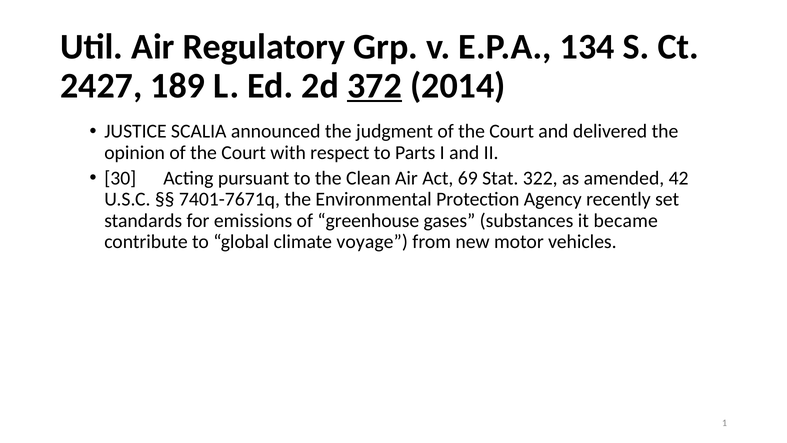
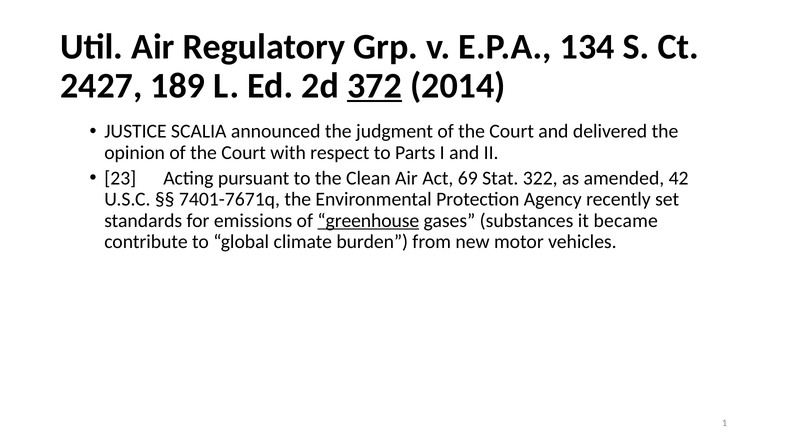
30: 30 -> 23
greenhouse underline: none -> present
voyage: voyage -> burden
